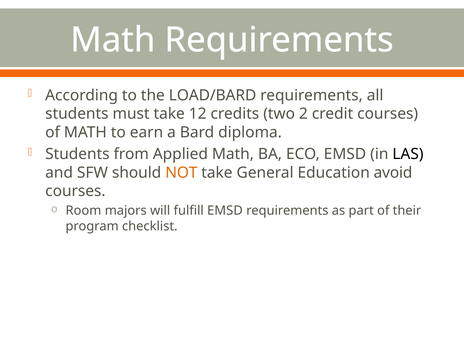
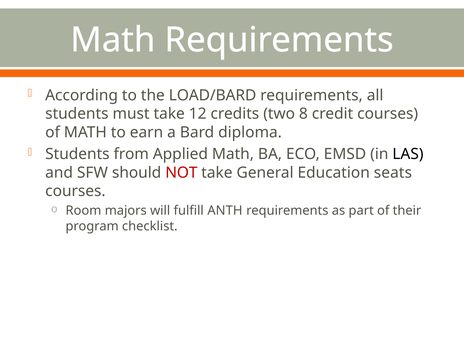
2: 2 -> 8
NOT colour: orange -> red
avoid: avoid -> seats
fulfill EMSD: EMSD -> ANTH
